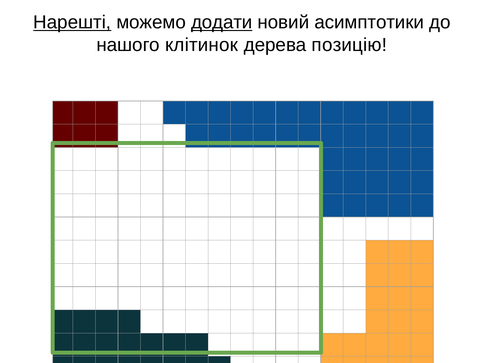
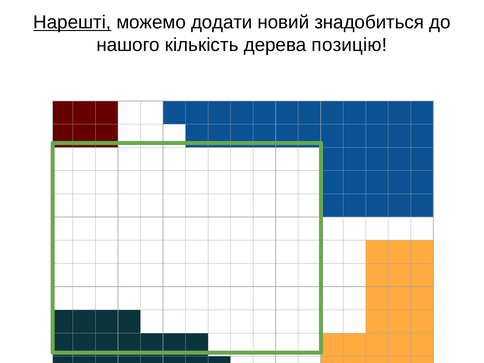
додати underline: present -> none
асимптотики: асимптотики -> знадобиться
клітинок: клітинок -> кількість
